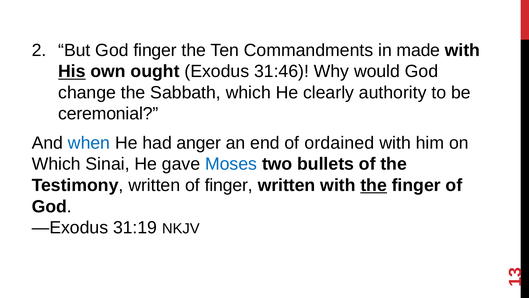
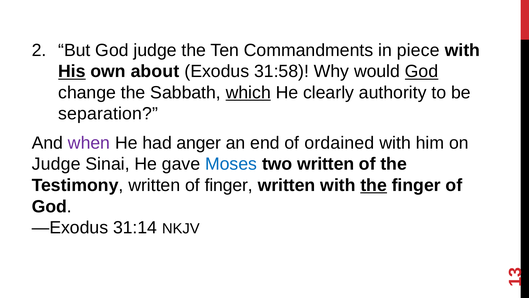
God finger: finger -> judge
made: made -> piece
ought: ought -> about
31:46: 31:46 -> 31:58
God at (422, 71) underline: none -> present
which at (248, 93) underline: none -> present
ceremonial: ceremonial -> separation
when colour: blue -> purple
Which at (56, 164): Which -> Judge
two bullets: bullets -> written
31:19: 31:19 -> 31:14
